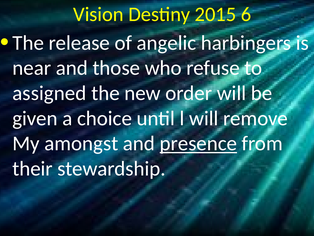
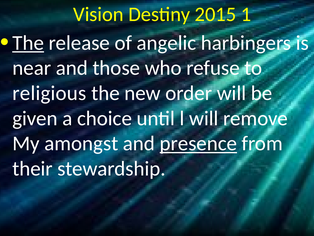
6: 6 -> 1
The at (28, 43) underline: none -> present
assigned: assigned -> religious
